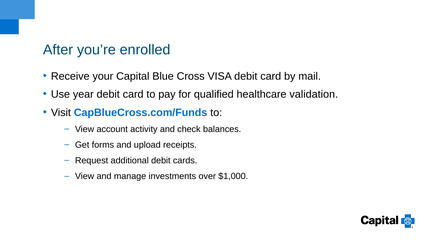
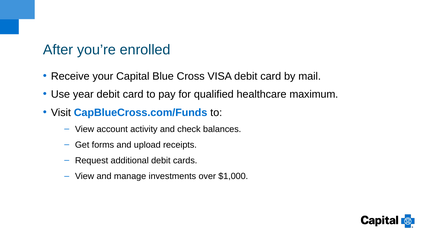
validation: validation -> maximum
